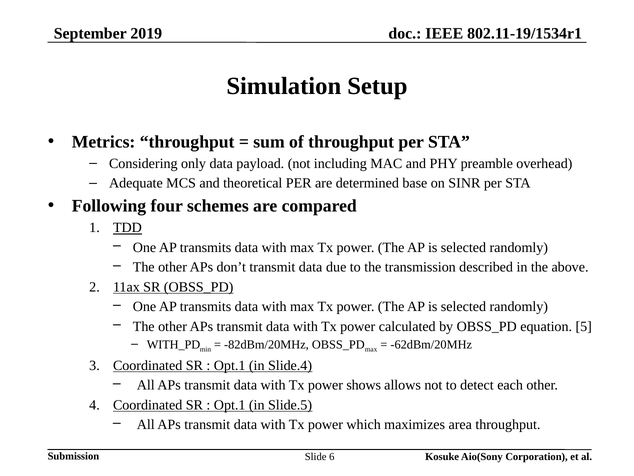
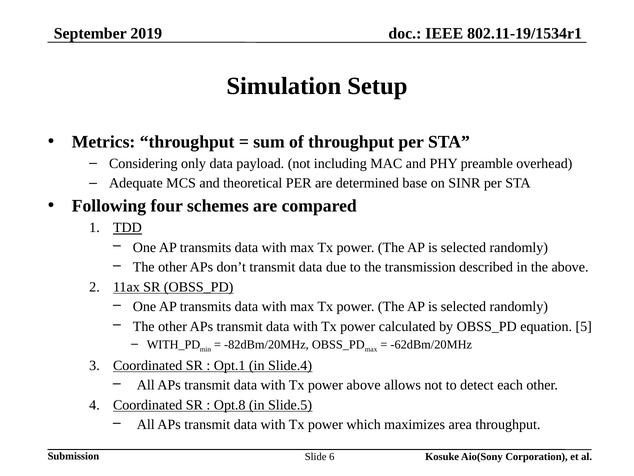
power shows: shows -> above
Opt.1 at (230, 405): Opt.1 -> Opt.8
